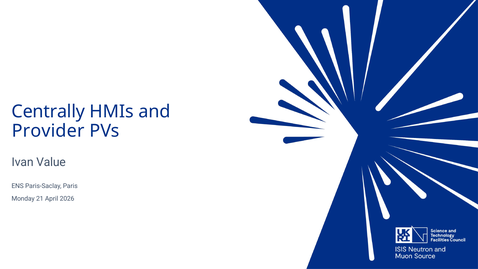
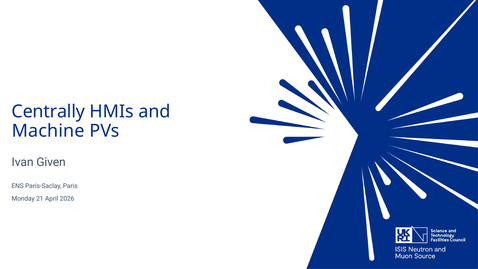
Provider: Provider -> Machine
Value: Value -> Given
